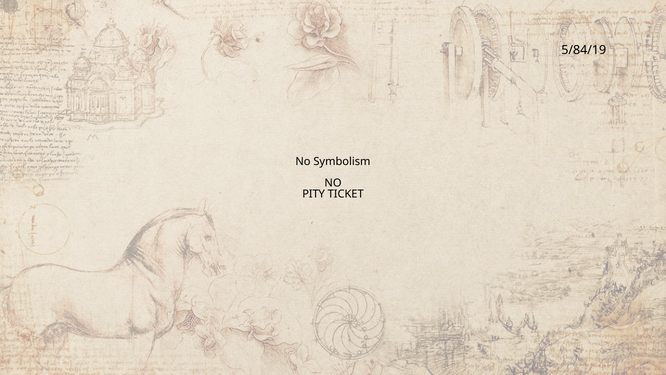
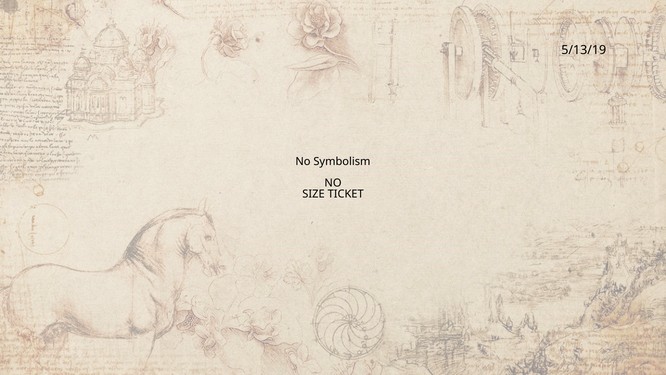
5/84/19: 5/84/19 -> 5/13/19
PITY: PITY -> SIZE
